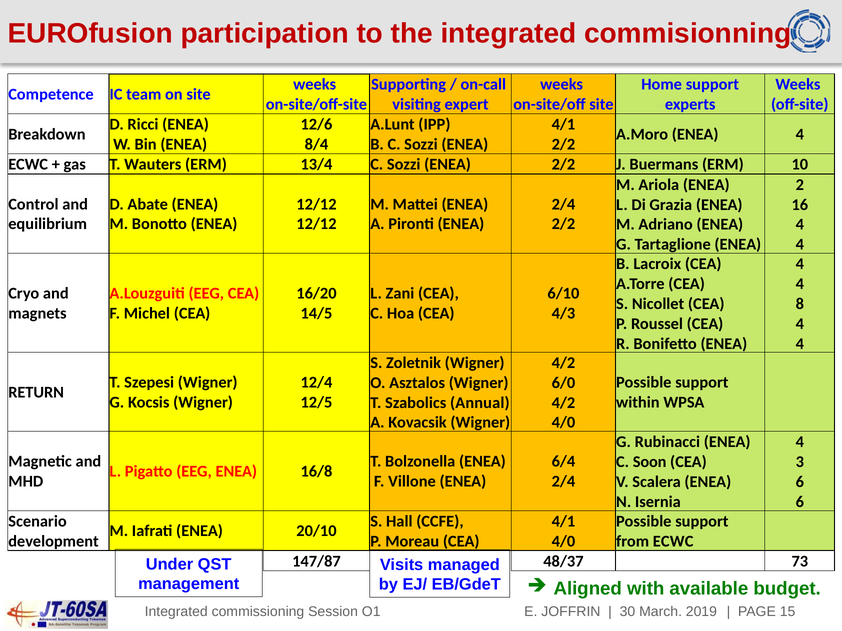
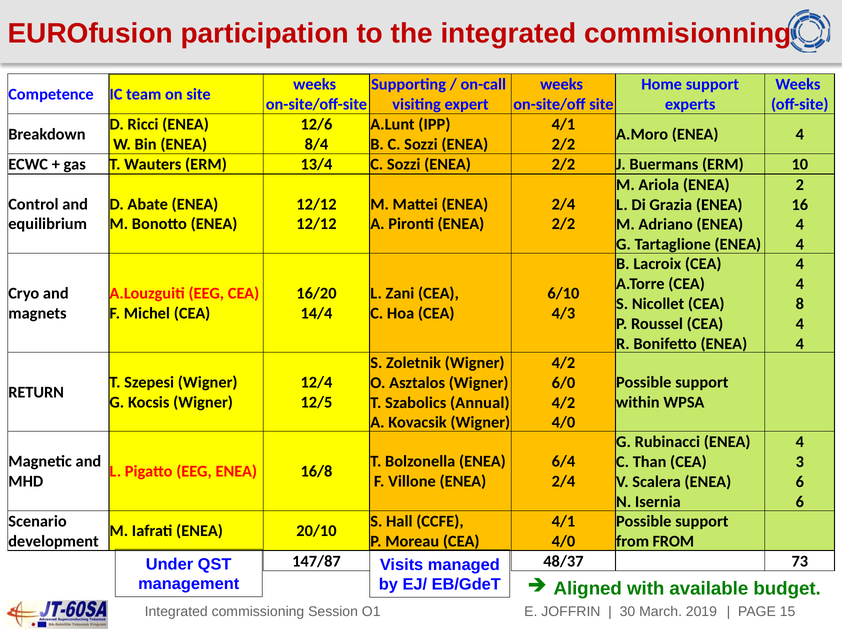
14/5: 14/5 -> 14/4
Soon: Soon -> Than
from ECWC: ECWC -> FROM
